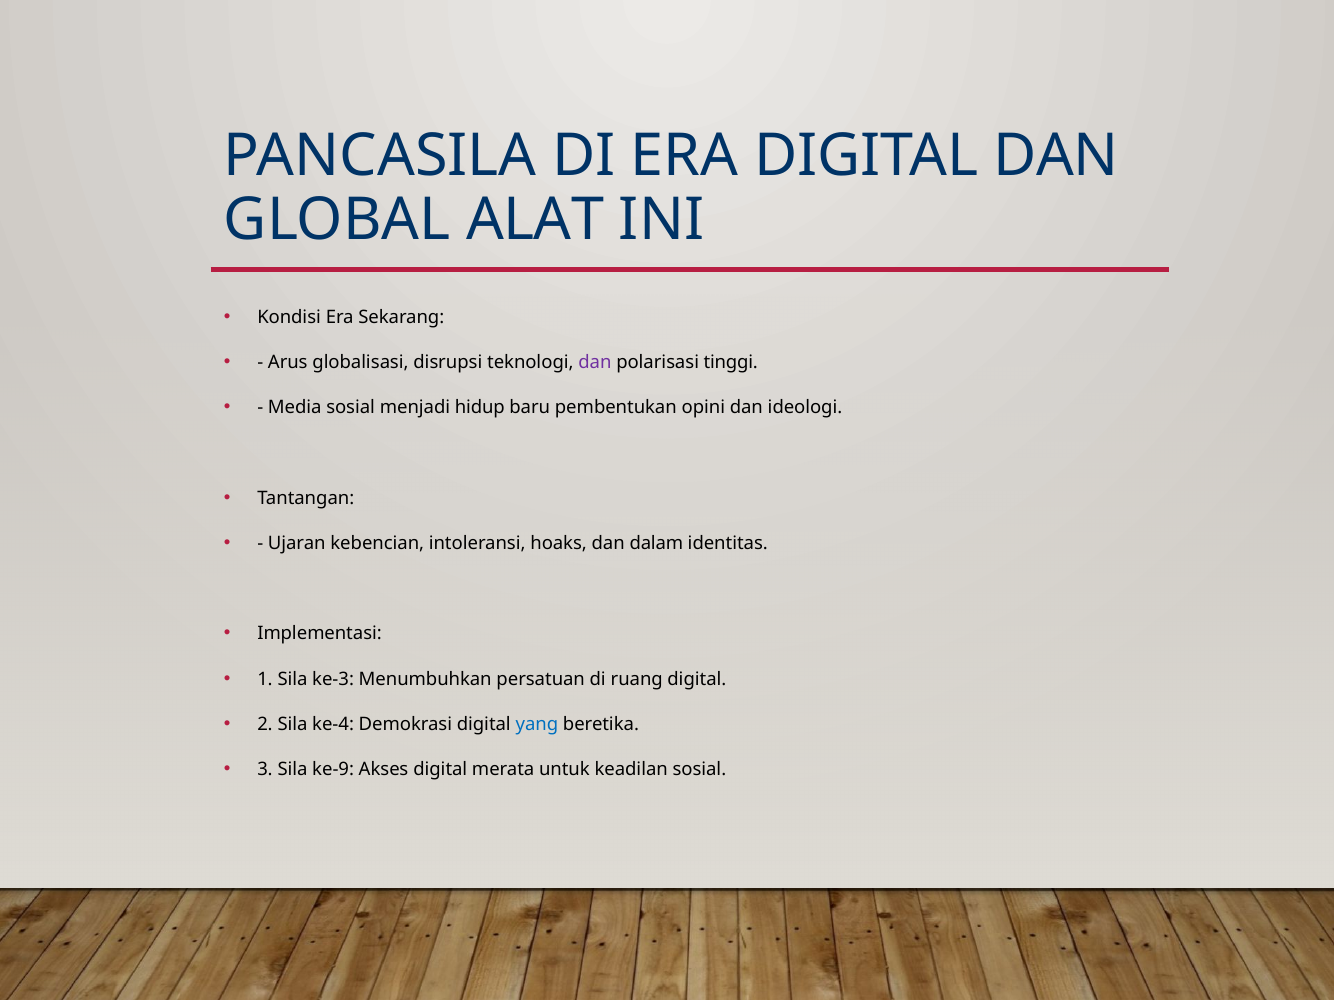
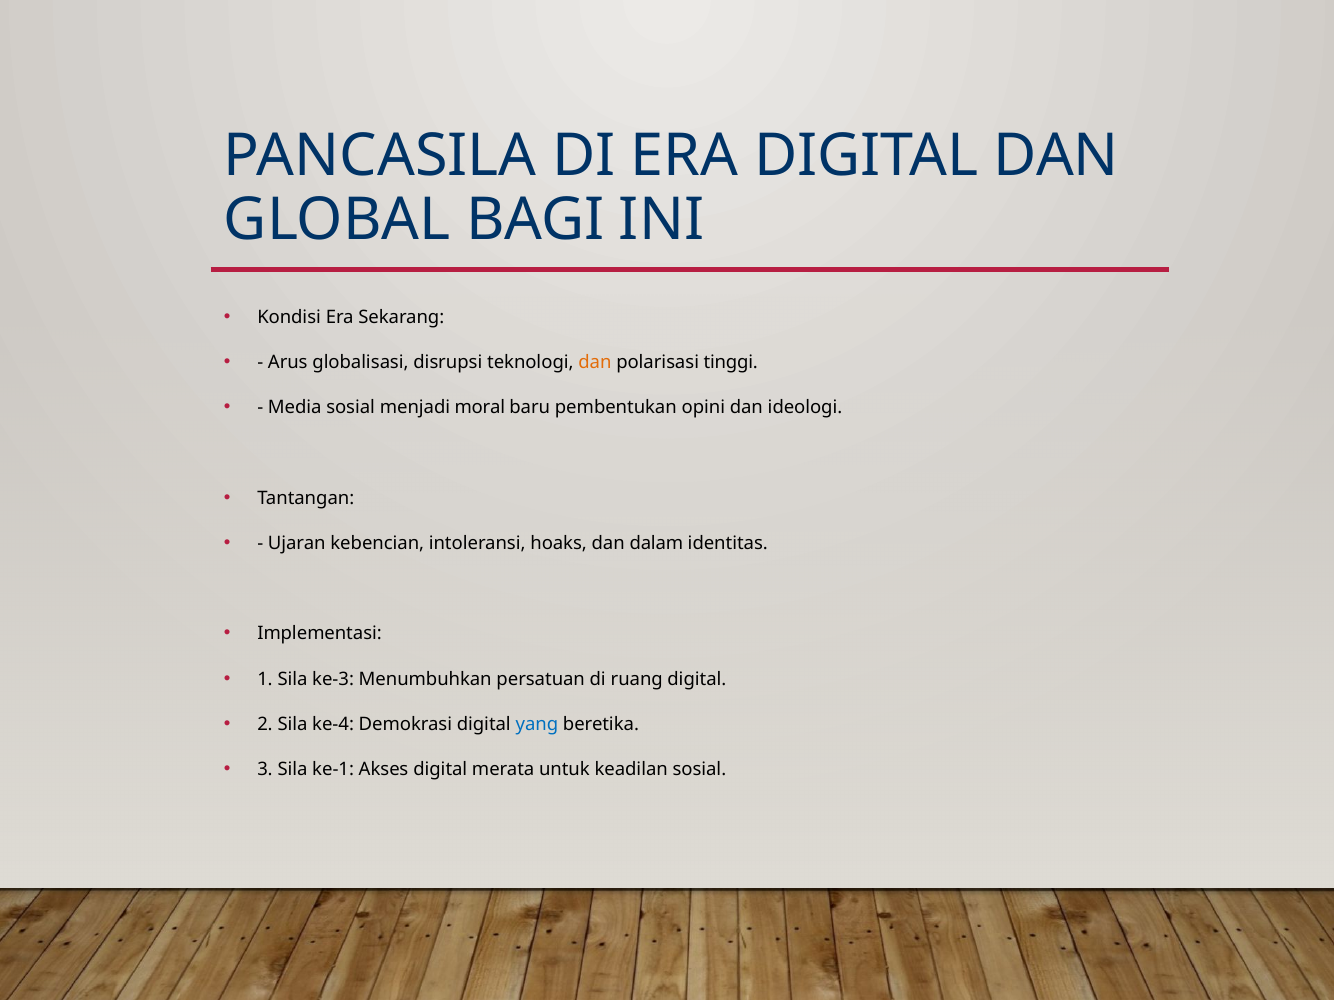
ALAT: ALAT -> BAGI
dan at (595, 363) colour: purple -> orange
hidup: hidup -> moral
ke-9: ke-9 -> ke-1
